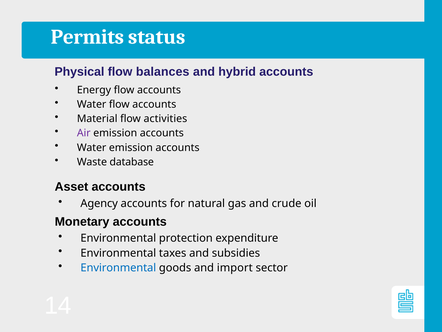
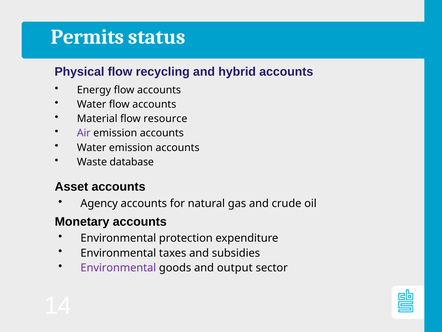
balances: balances -> recycling
activities: activities -> resource
Environmental at (118, 267) colour: blue -> purple
import: import -> output
